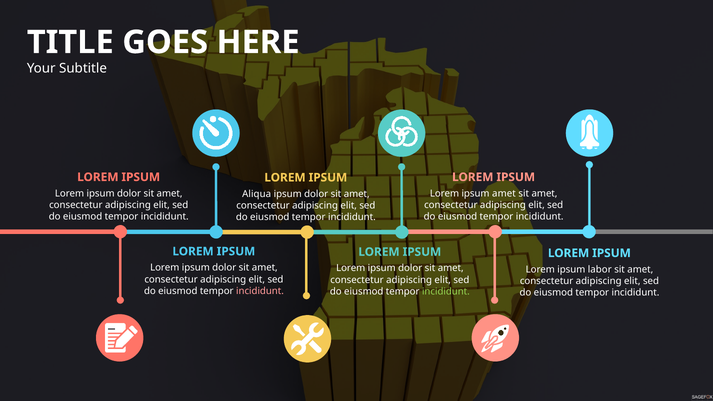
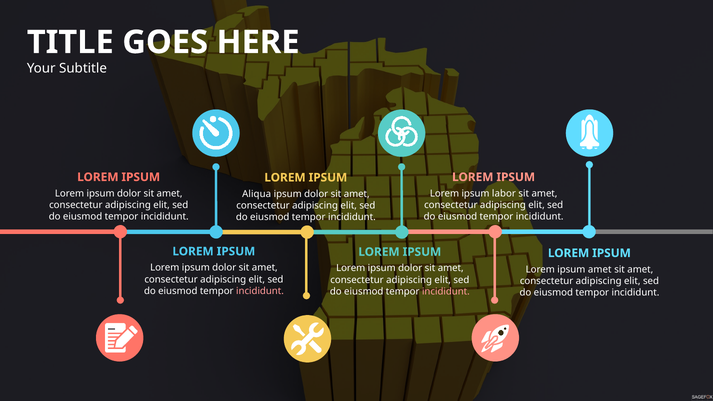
ipsum amet: amet -> labor
ipsum labor: labor -> amet
incididunt at (446, 291) colour: light green -> pink
